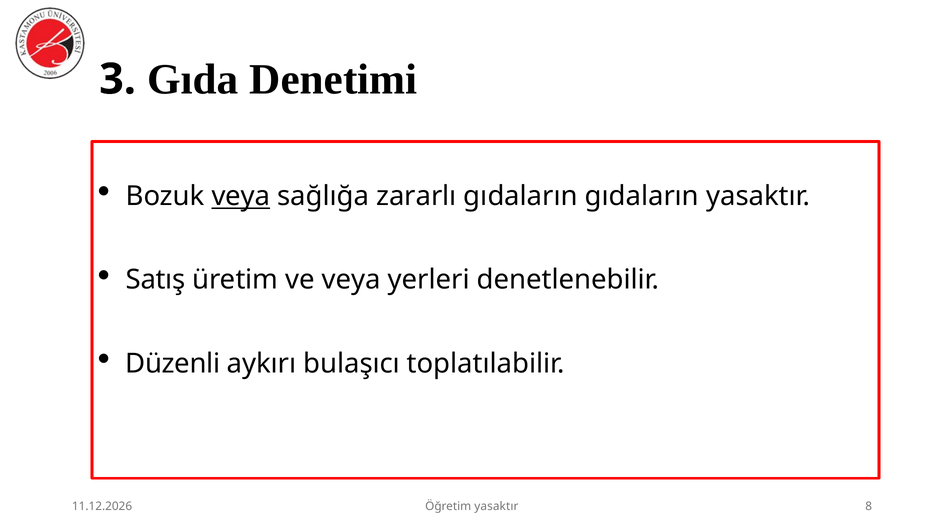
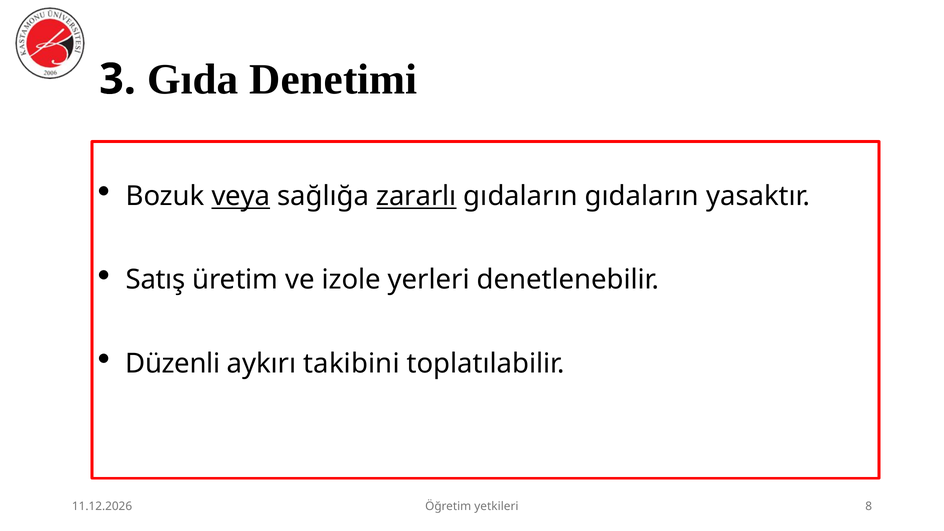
zararlı underline: none -> present
ve veya: veya -> izole
bulaşıcı: bulaşıcı -> takibini
Öğretim yasaktır: yasaktır -> yetkileri
